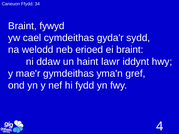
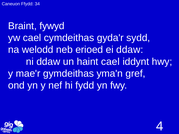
ei braint: braint -> ddaw
haint lawr: lawr -> cael
